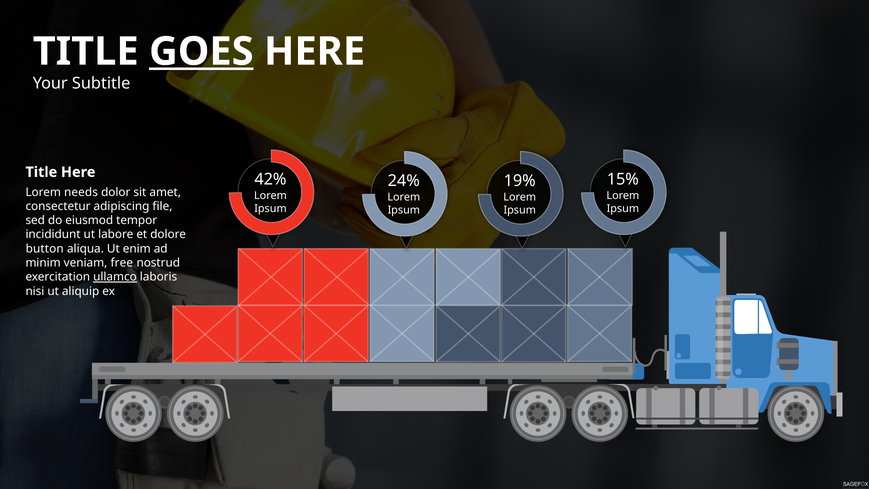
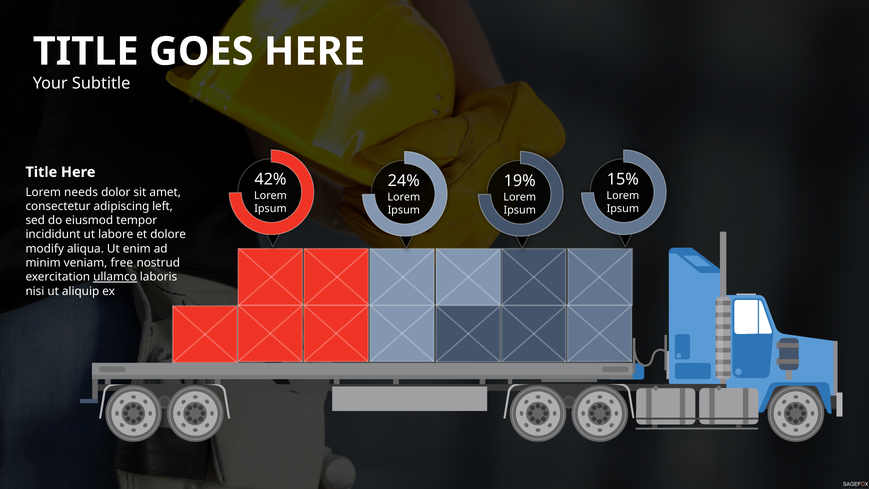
GOES underline: present -> none
file: file -> left
button: button -> modify
